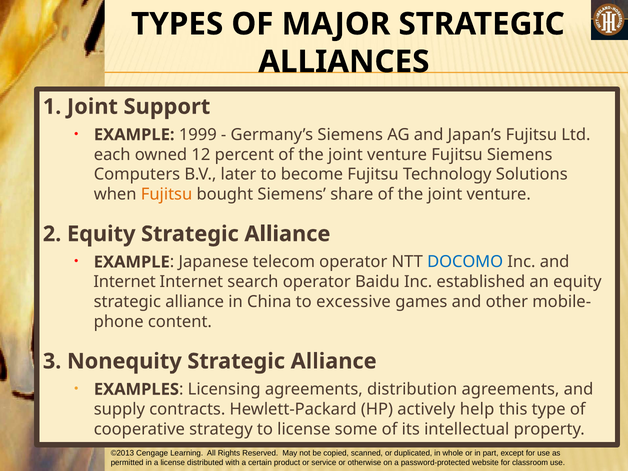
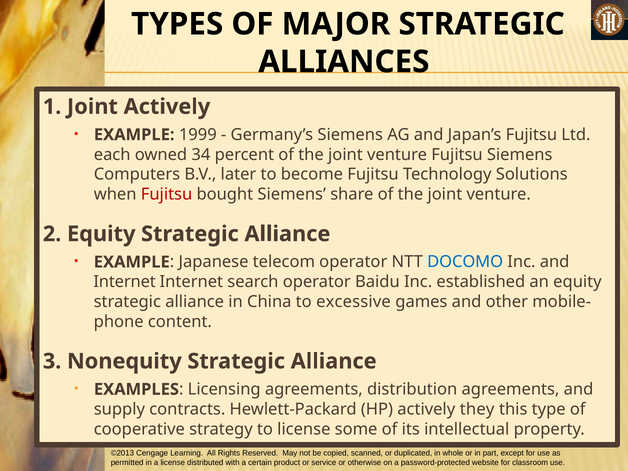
Joint Support: Support -> Actively
12: 12 -> 34
Fujitsu at (167, 194) colour: orange -> red
help: help -> they
